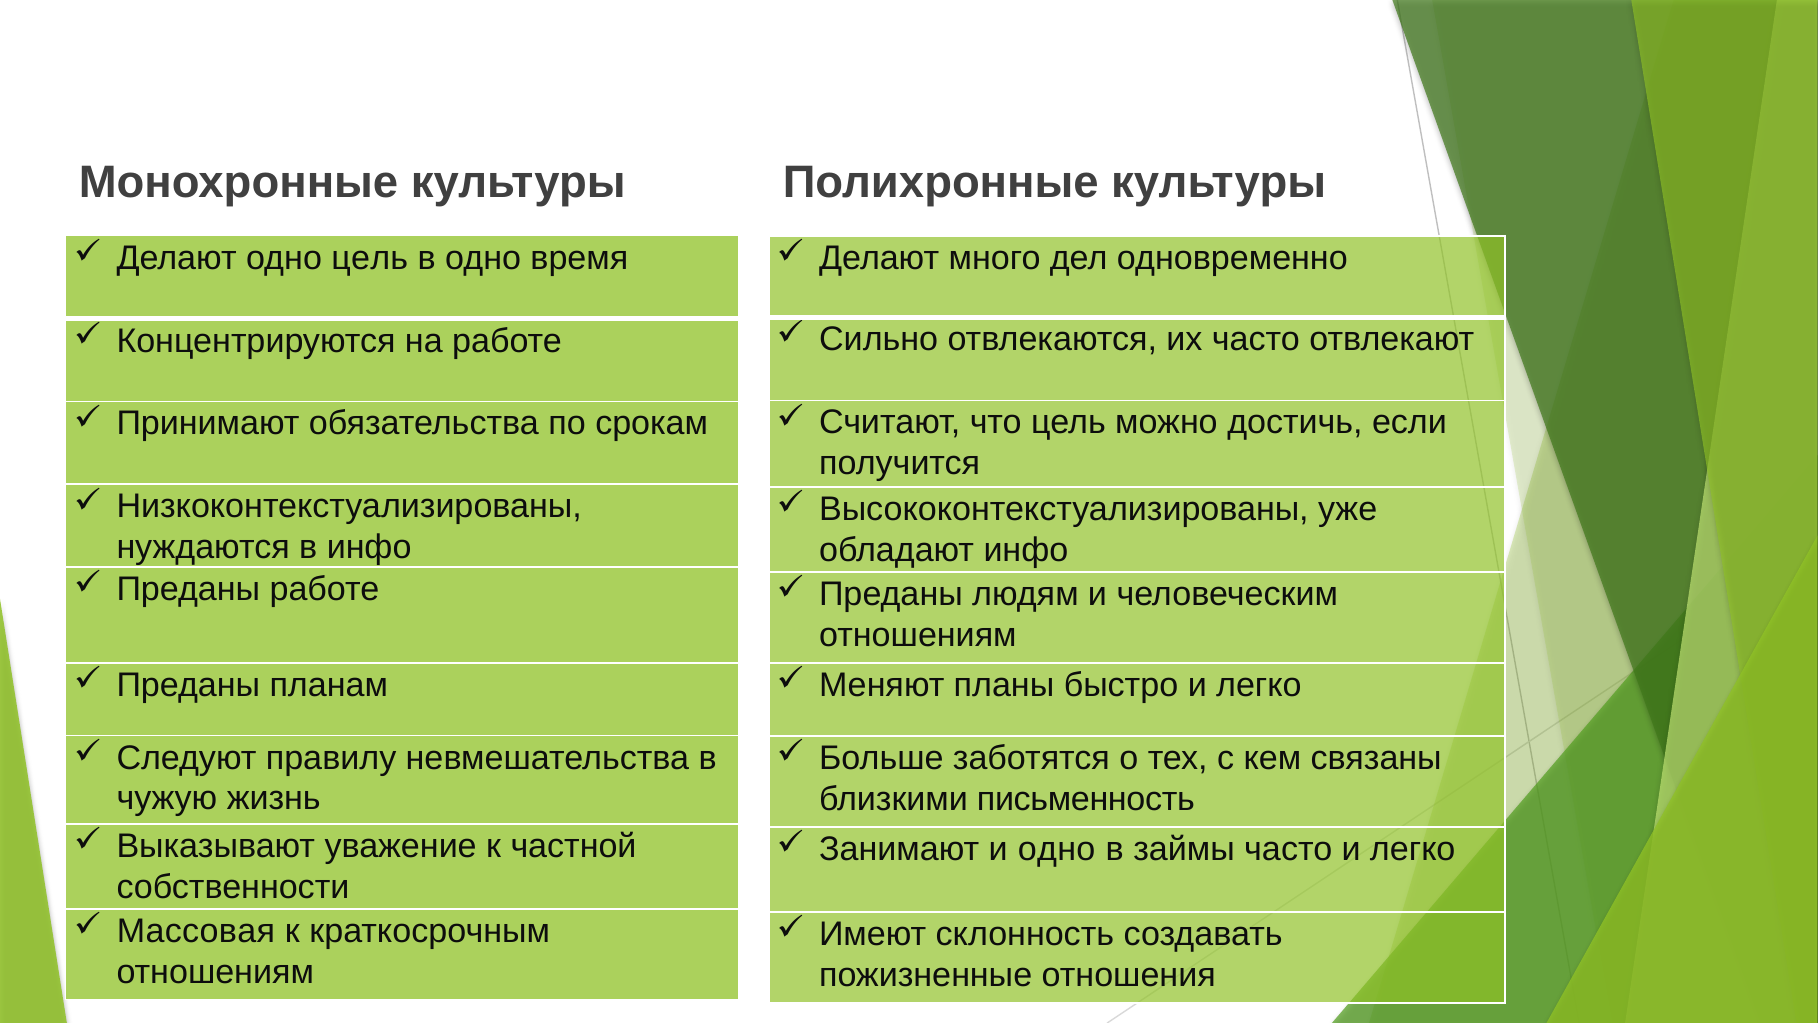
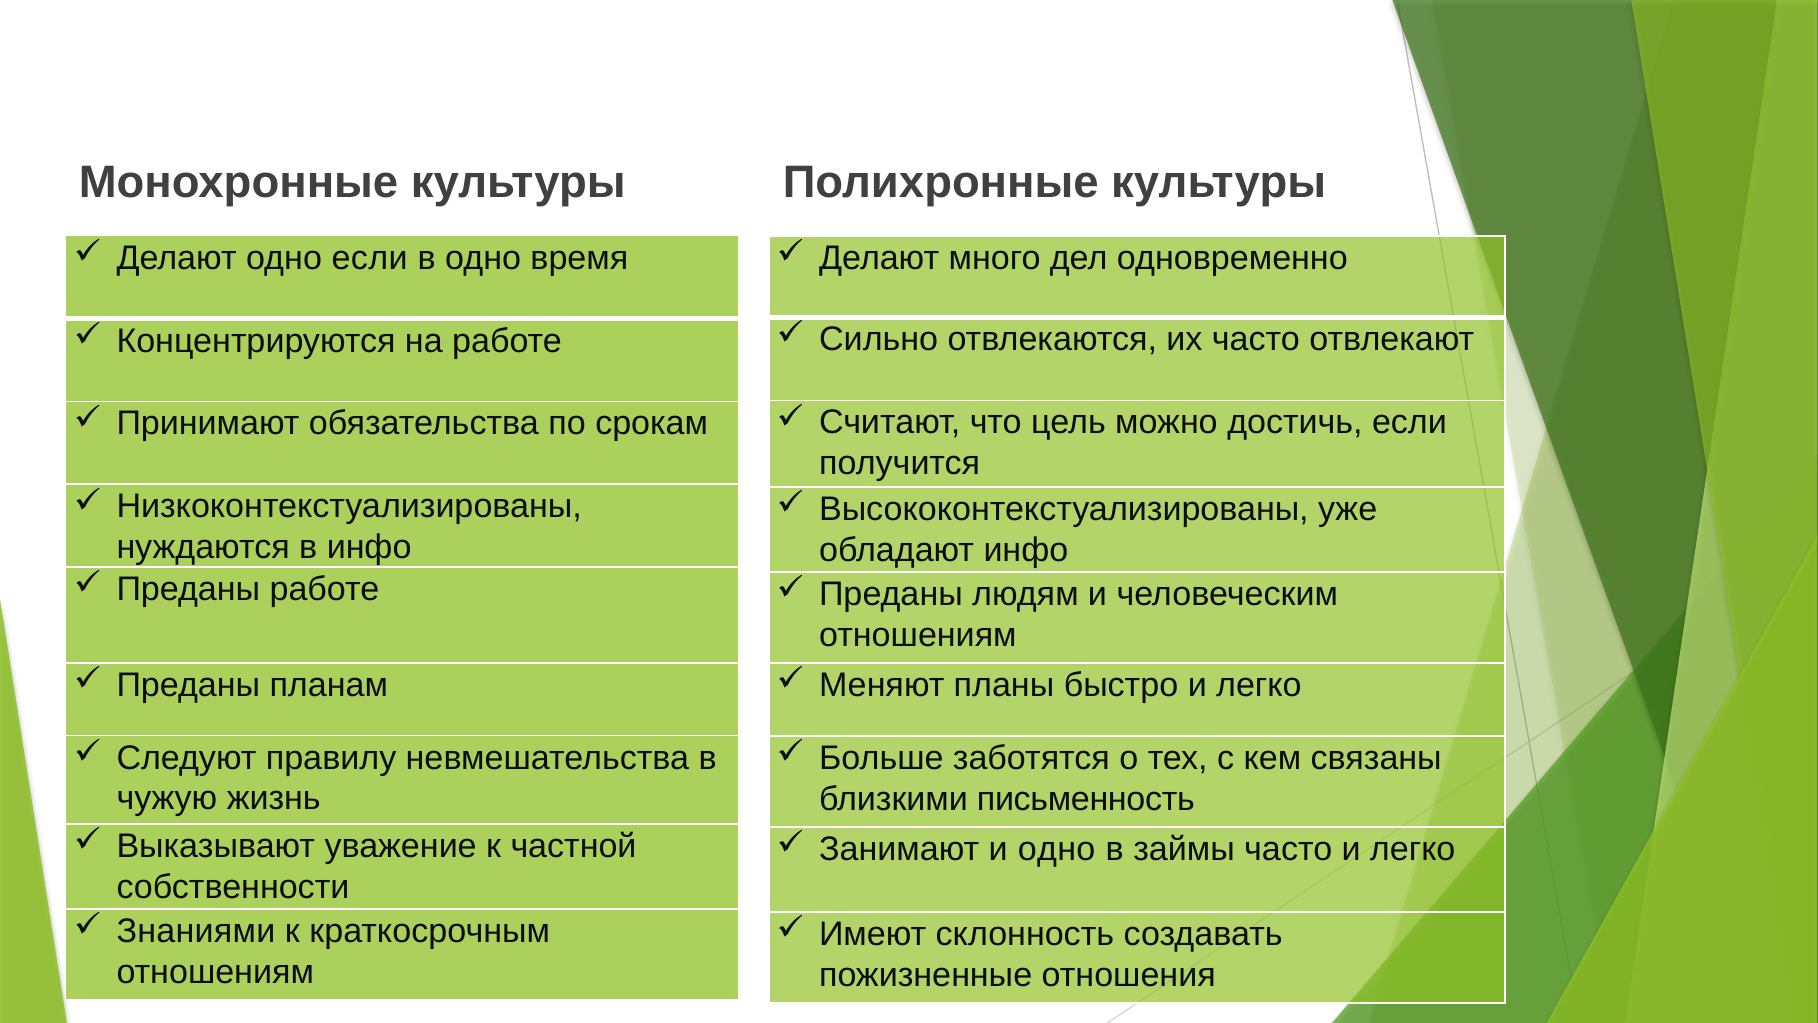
одно цель: цель -> если
Массовая: Массовая -> Знаниями
